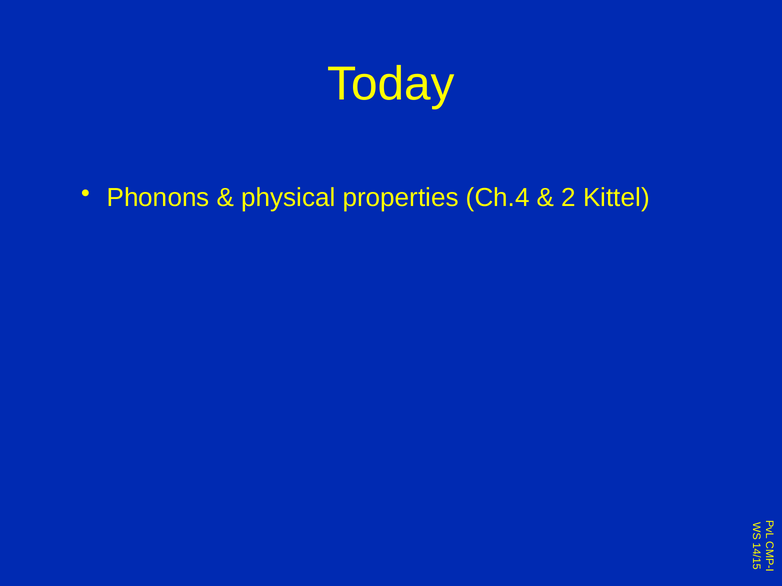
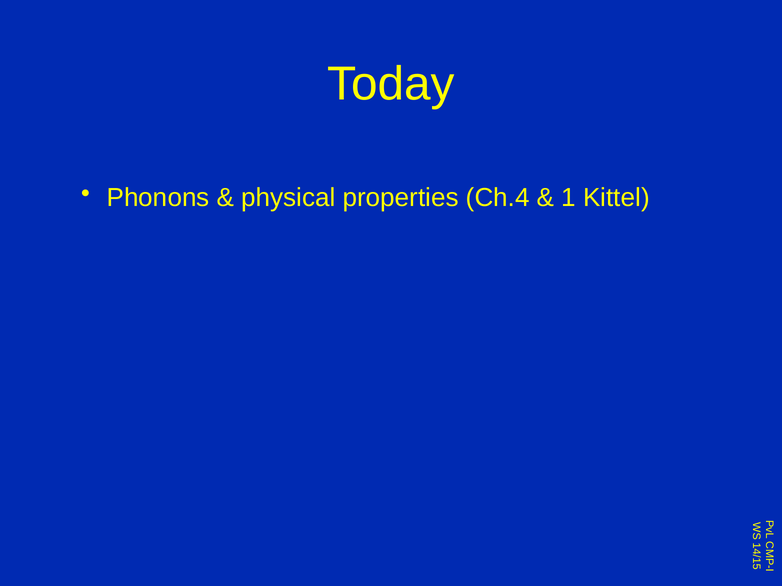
2 at (569, 198): 2 -> 1
